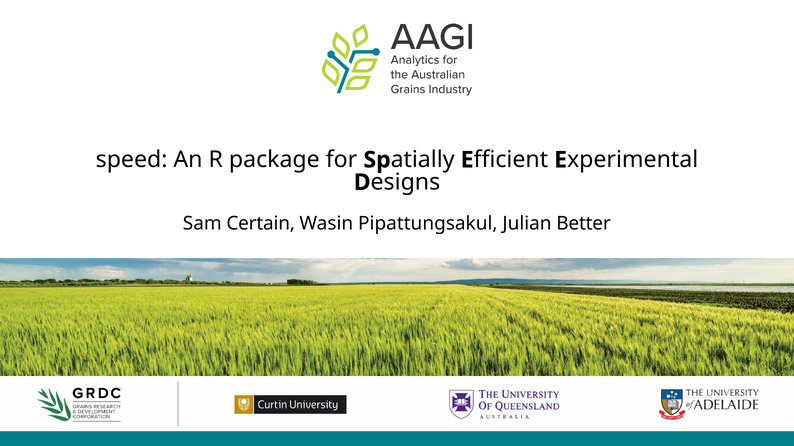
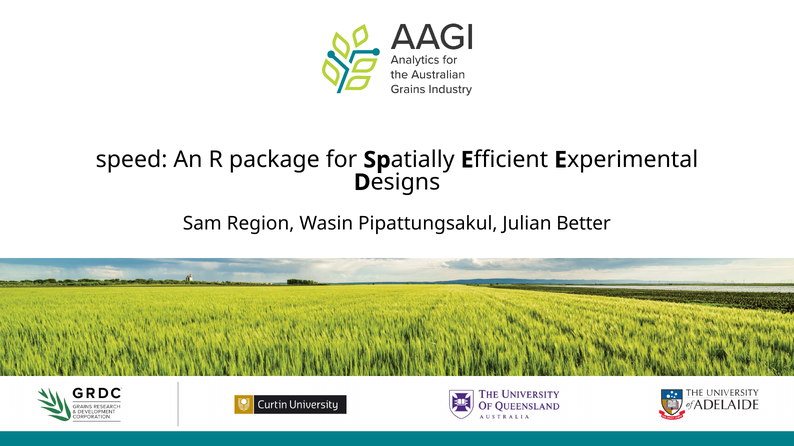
Certain: Certain -> Region
